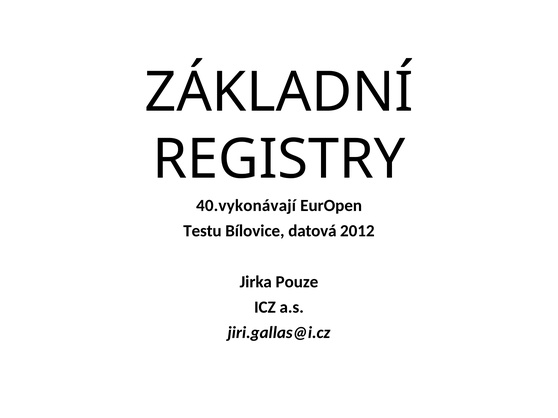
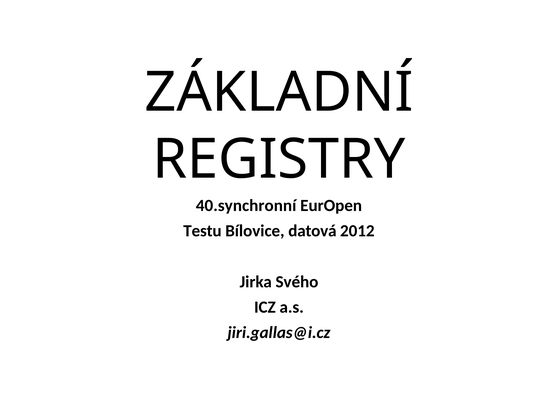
40.vykonávají: 40.vykonávají -> 40.synchronní
Pouze: Pouze -> Svého
